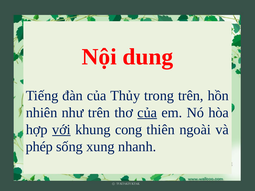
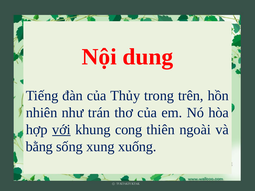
như trên: trên -> trán
của at (147, 113) underline: present -> none
phép: phép -> bằng
nhanh: nhanh -> xuống
